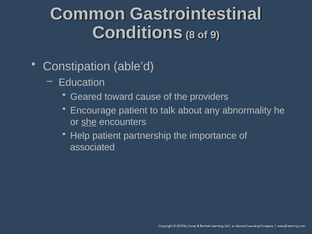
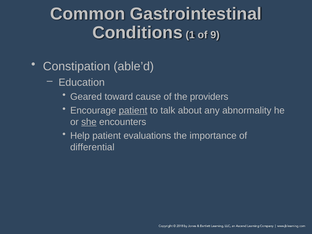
8: 8 -> 1
patient at (133, 110) underline: none -> present
partnership: partnership -> evaluations
associated: associated -> differential
